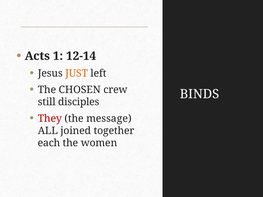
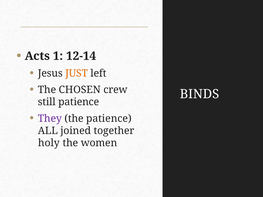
still disciples: disciples -> patience
They colour: red -> purple
the message: message -> patience
each: each -> holy
